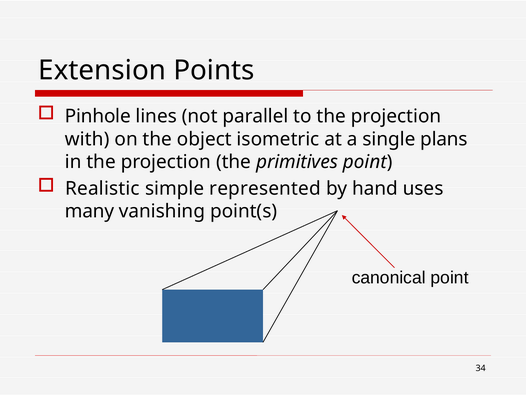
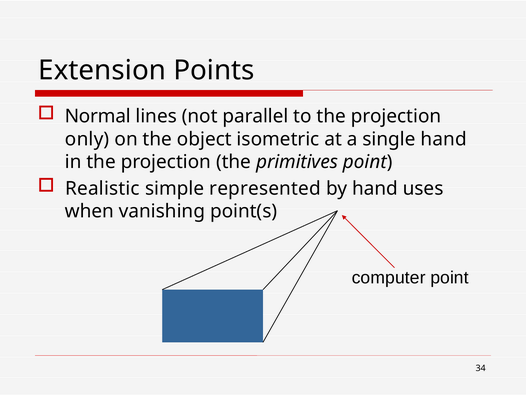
Pinhole: Pinhole -> Normal
with: with -> only
single plans: plans -> hand
many: many -> when
canonical: canonical -> computer
